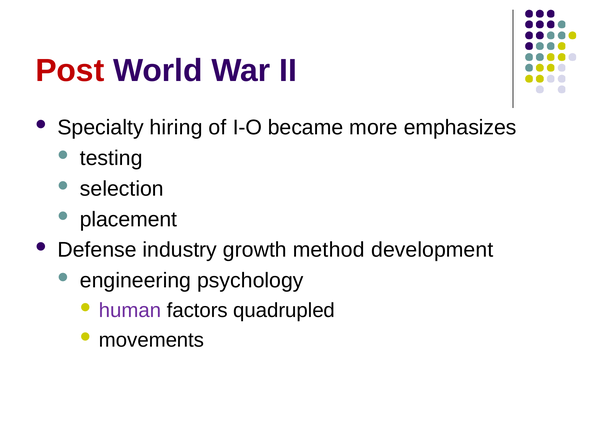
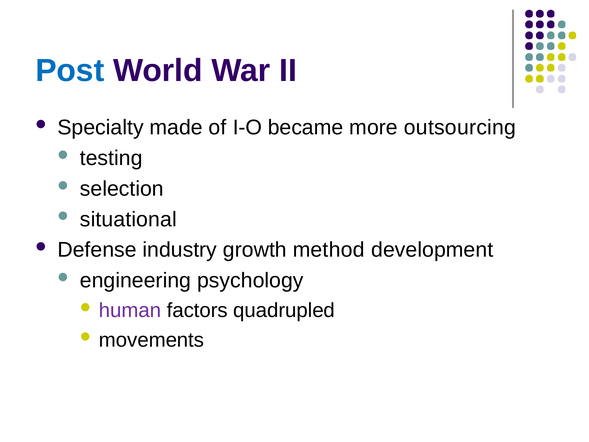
Post colour: red -> blue
hiring: hiring -> made
emphasizes: emphasizes -> outsourcing
placement: placement -> situational
